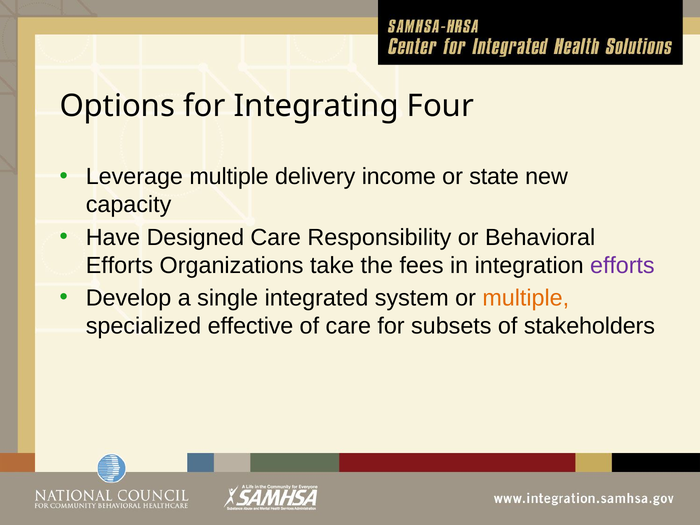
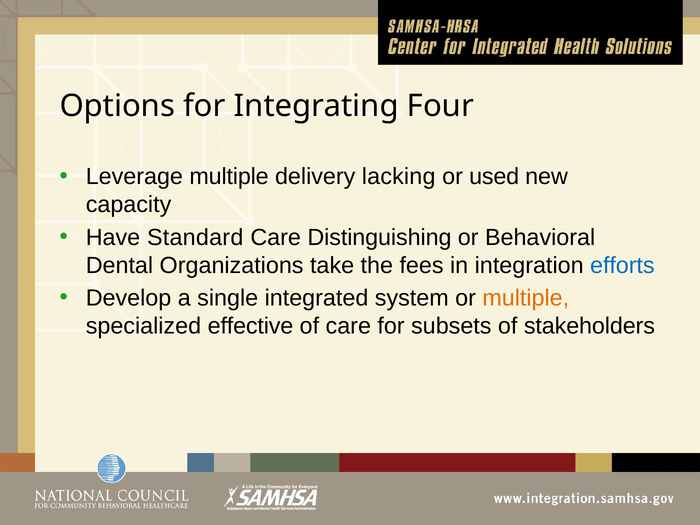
income: income -> lacking
state: state -> used
Designed: Designed -> Standard
Responsibility: Responsibility -> Distinguishing
Efforts at (119, 265): Efforts -> Dental
efforts at (622, 265) colour: purple -> blue
